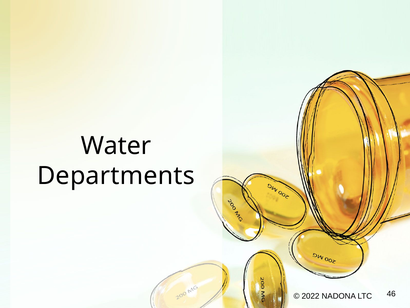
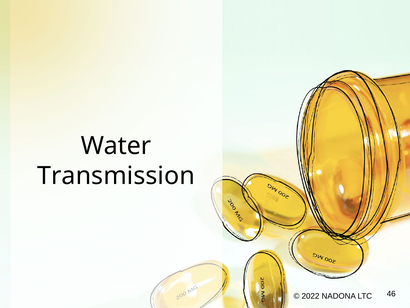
Departments: Departments -> Transmission
